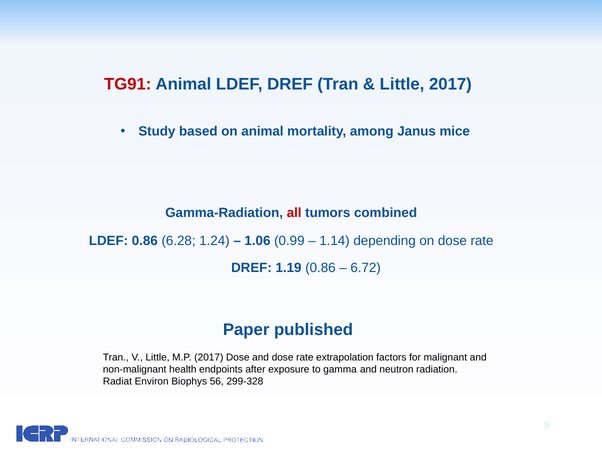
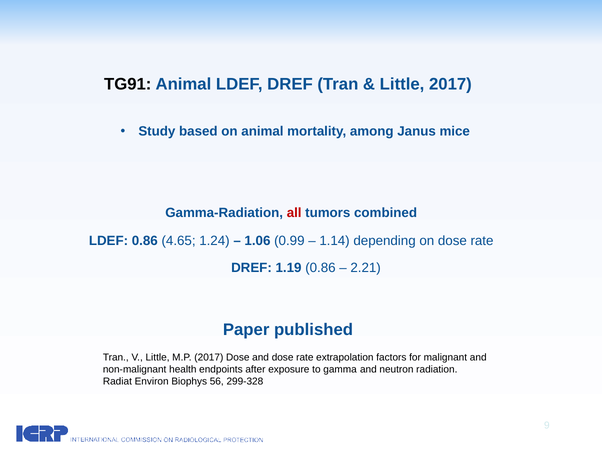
TG91 colour: red -> black
6.28: 6.28 -> 4.65
6.72: 6.72 -> 2.21
